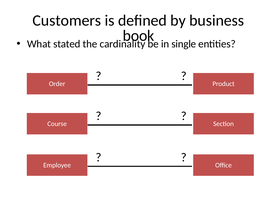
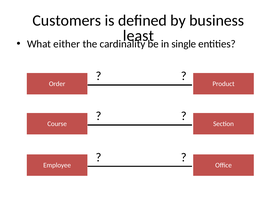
book: book -> least
stated: stated -> either
